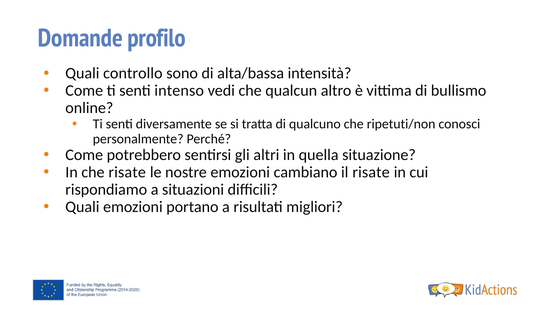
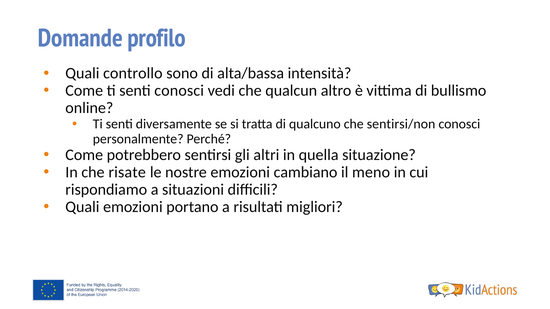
senti intenso: intenso -> conosci
ripetuti/non: ripetuti/non -> sentirsi/non
il risate: risate -> meno
